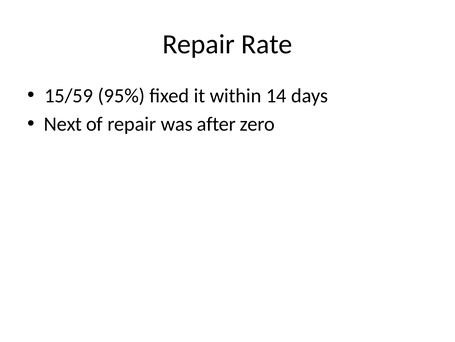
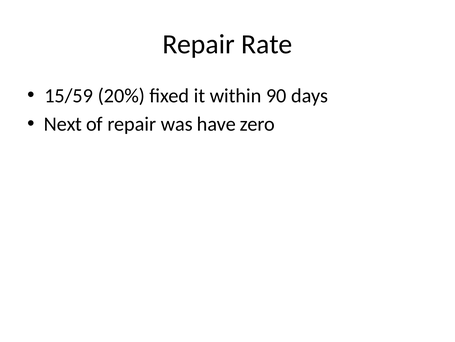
95%: 95% -> 20%
14: 14 -> 90
after: after -> have
